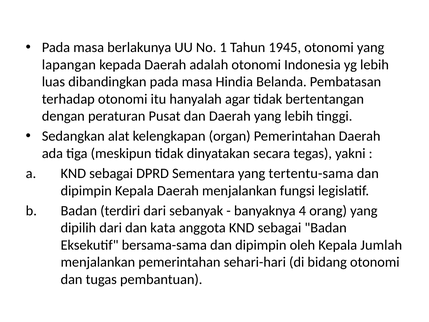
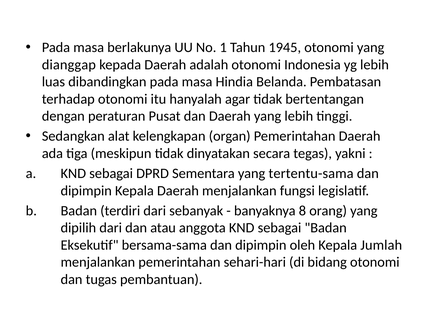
lapangan: lapangan -> dianggap
4: 4 -> 8
kata: kata -> atau
